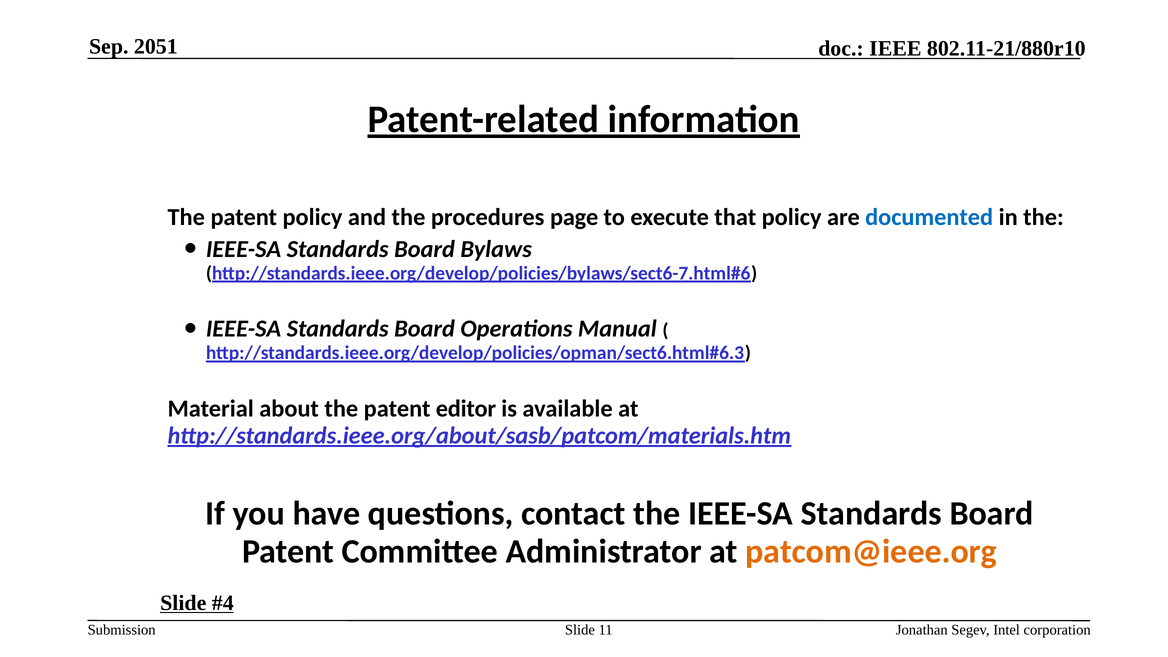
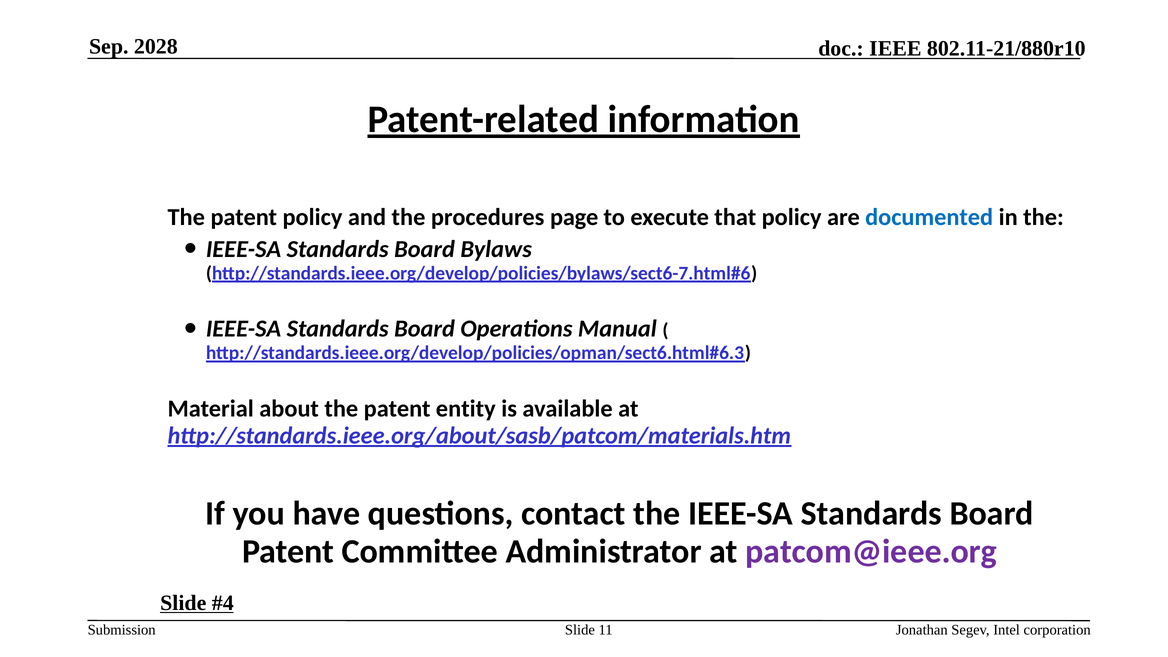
2051: 2051 -> 2028
editor: editor -> entity
patcom@ieee.org colour: orange -> purple
